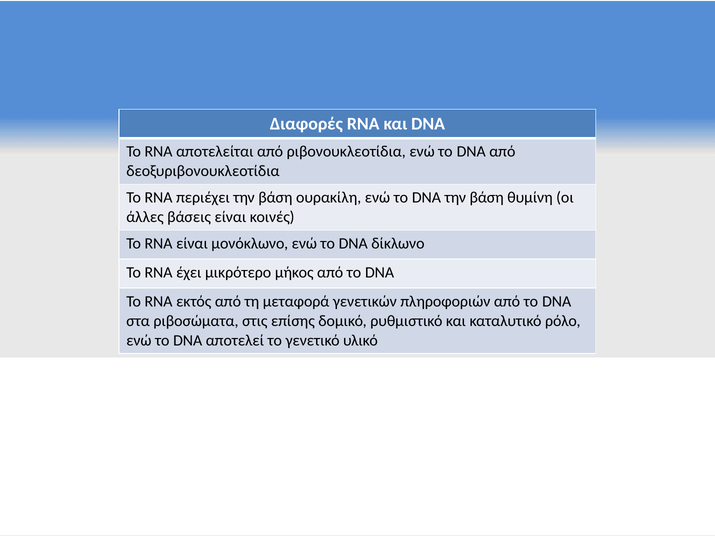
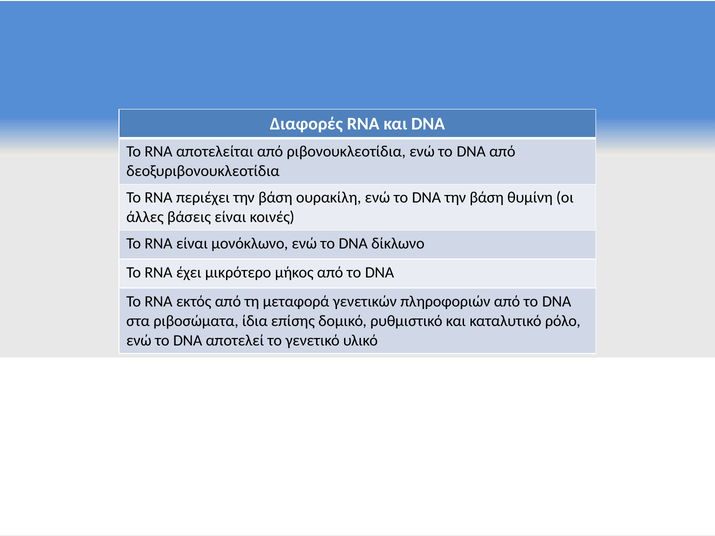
στις: στις -> ίδια
